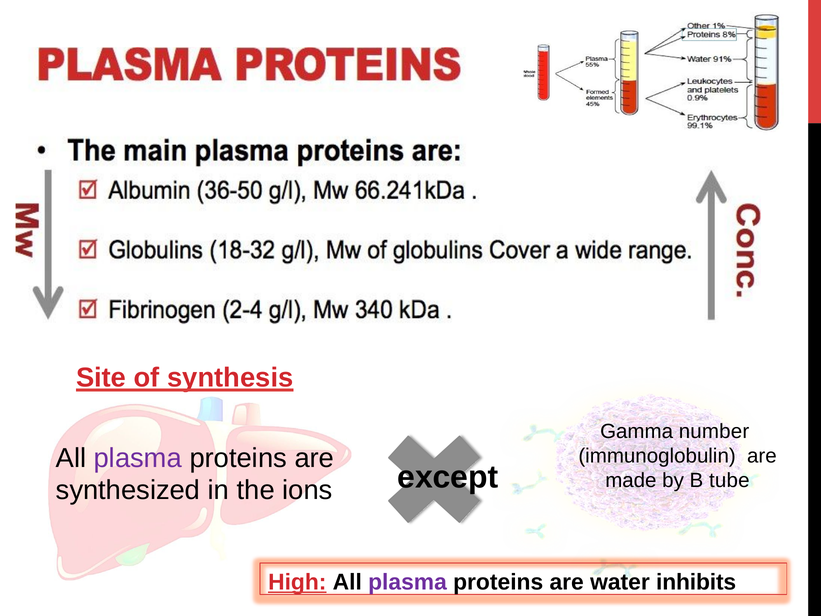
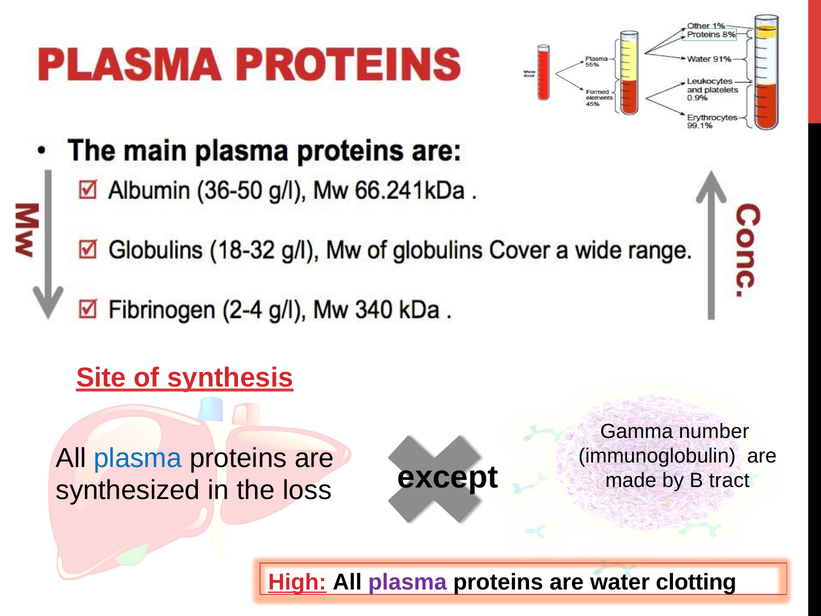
plasma at (138, 458) colour: purple -> blue
tube: tube -> tract
ions: ions -> loss
inhibits: inhibits -> clotting
